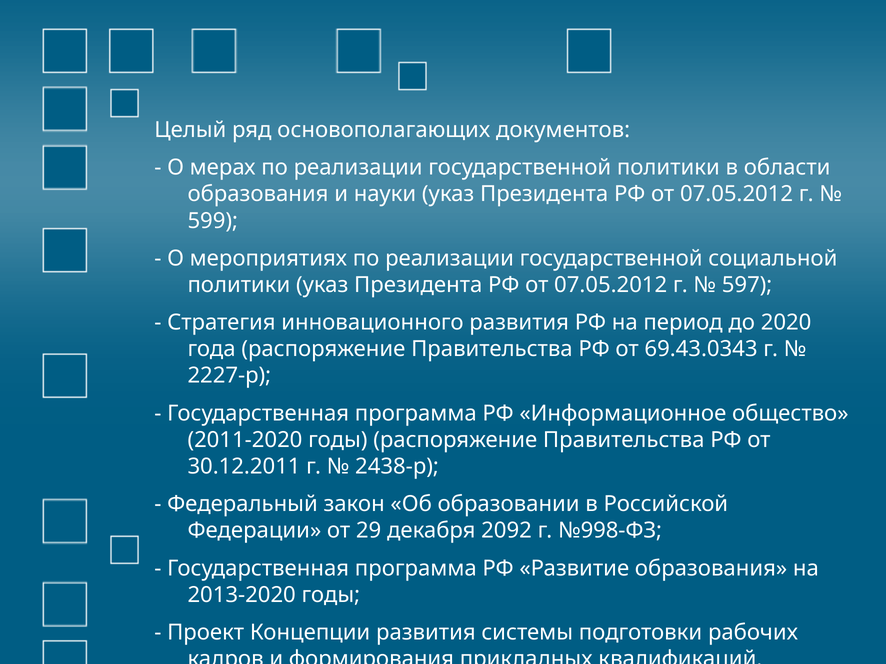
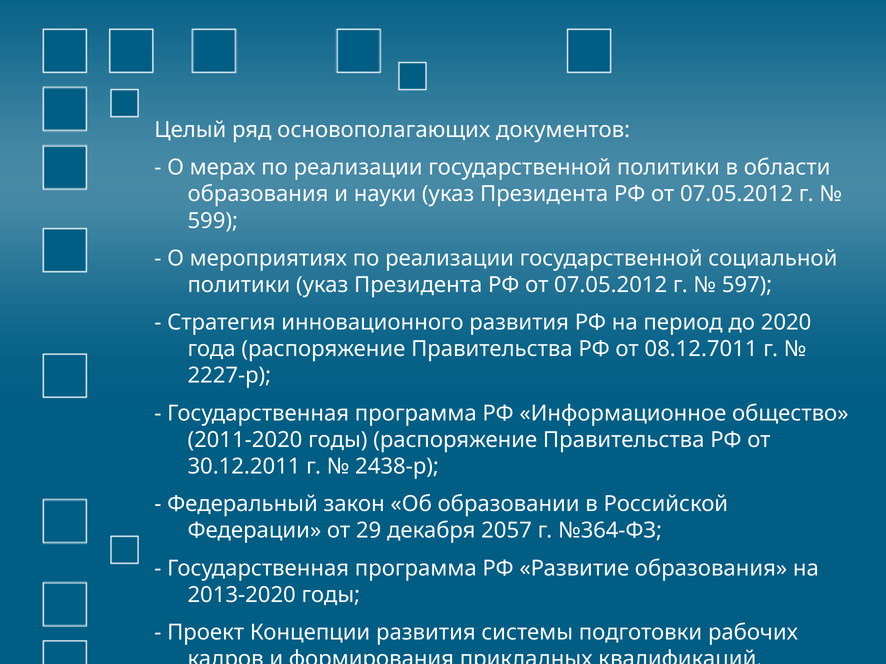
69.43.0343: 69.43.0343 -> 08.12.7011
2092: 2092 -> 2057
№998-ФЗ: №998-ФЗ -> №364-ФЗ
